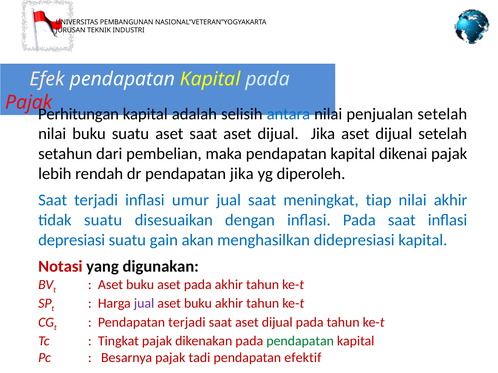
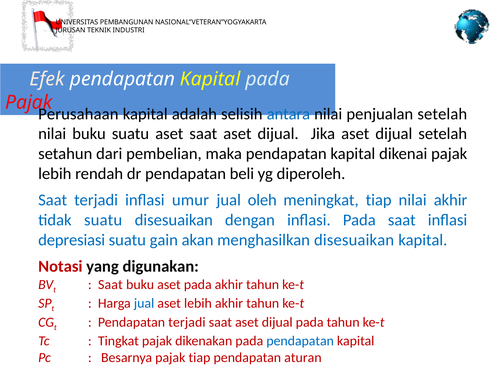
Perhitungan: Perhitungan -> Perusahaan
pendapatan jika: jika -> beli
jual saat: saat -> oleh
menghasilkan didepresiasi: didepresiasi -> disesuaikan
Aset at (110, 285): Aset -> Saat
jual at (144, 304) colour: purple -> blue
buku at (198, 304): buku -> lebih
pendapatan at (300, 341) colour: green -> blue
pajak tadi: tadi -> tiap
efektif: efektif -> aturan
